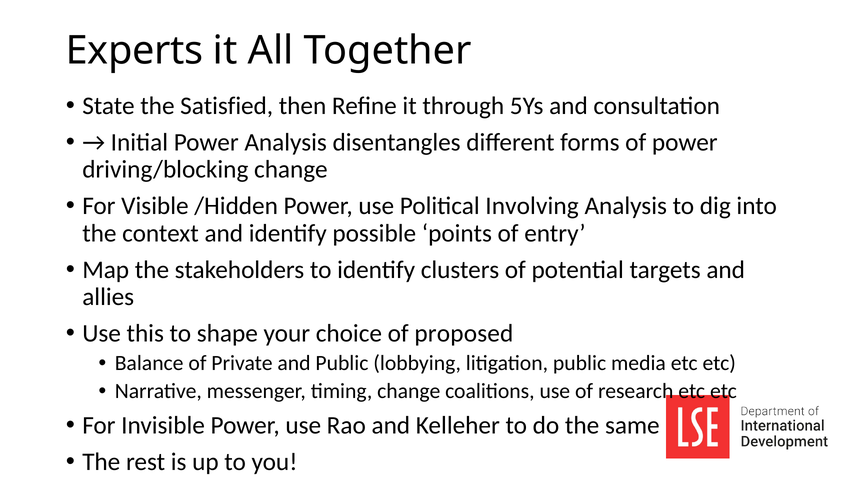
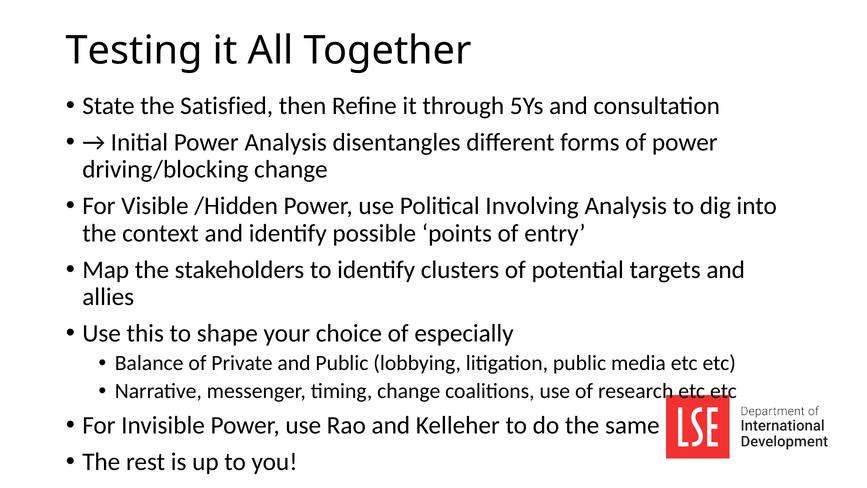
Experts: Experts -> Testing
proposed: proposed -> especially
